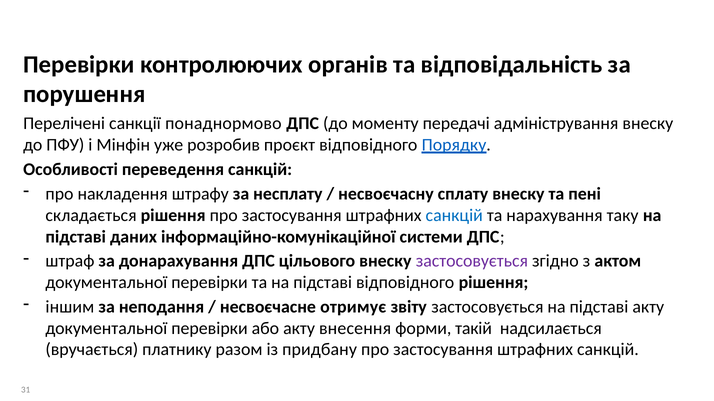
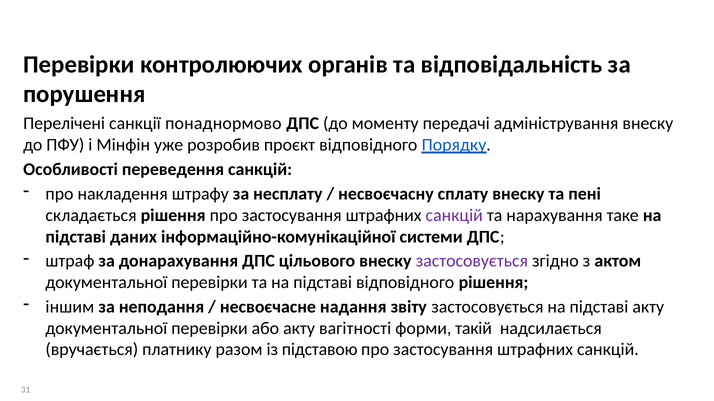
санкцій at (454, 216) colour: blue -> purple
таку: таку -> таке
отримує: отримує -> надання
внесення: внесення -> вагітності
придбану: придбану -> підставою
